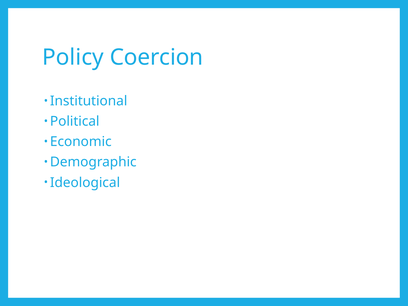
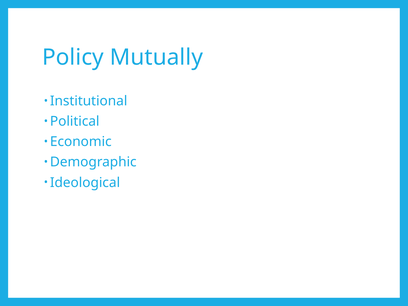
Coercion: Coercion -> Mutually
